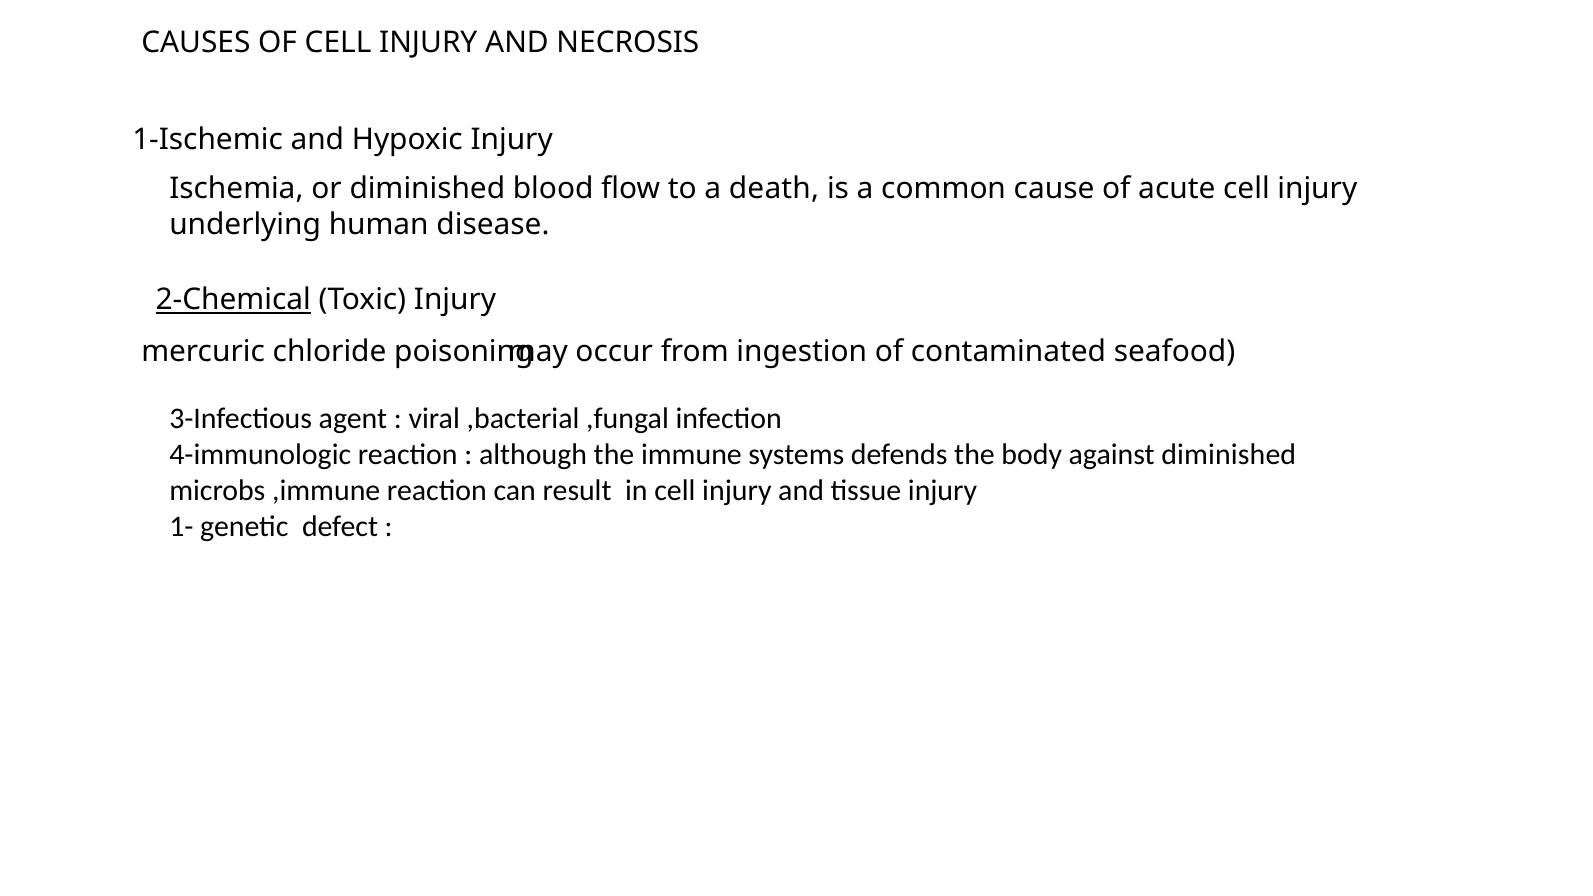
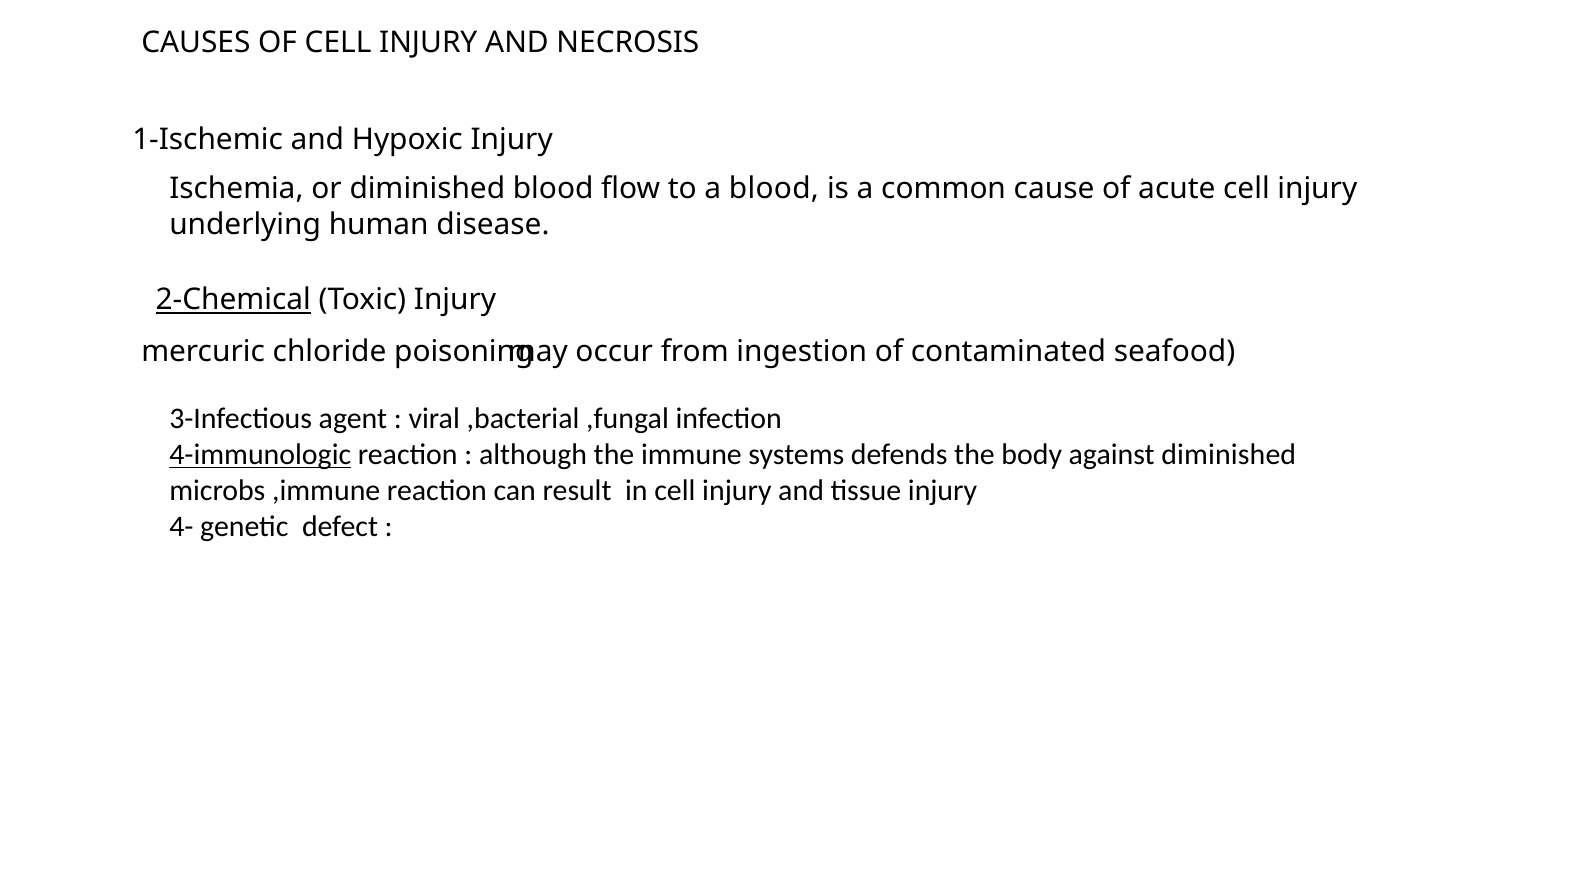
a death: death -> blood
4-immunologic underline: none -> present
1-: 1- -> 4-
